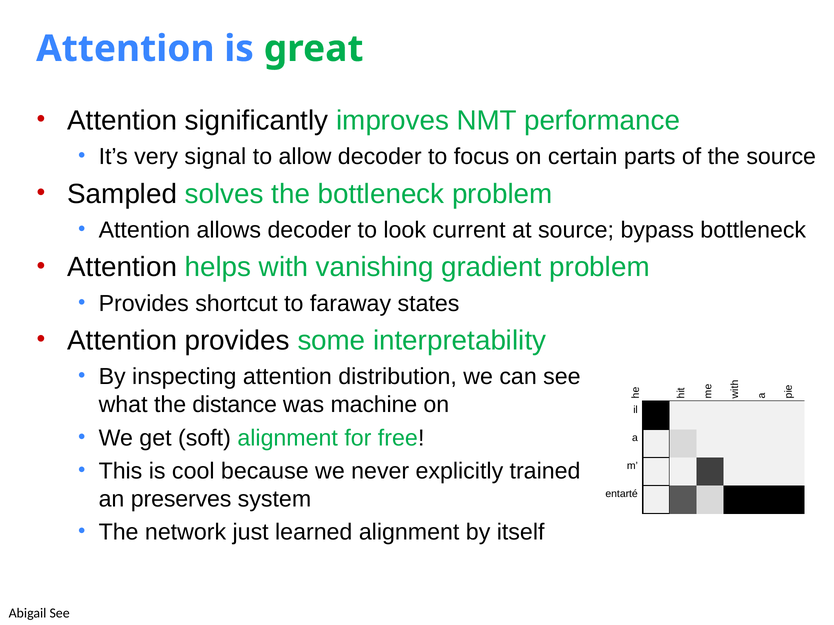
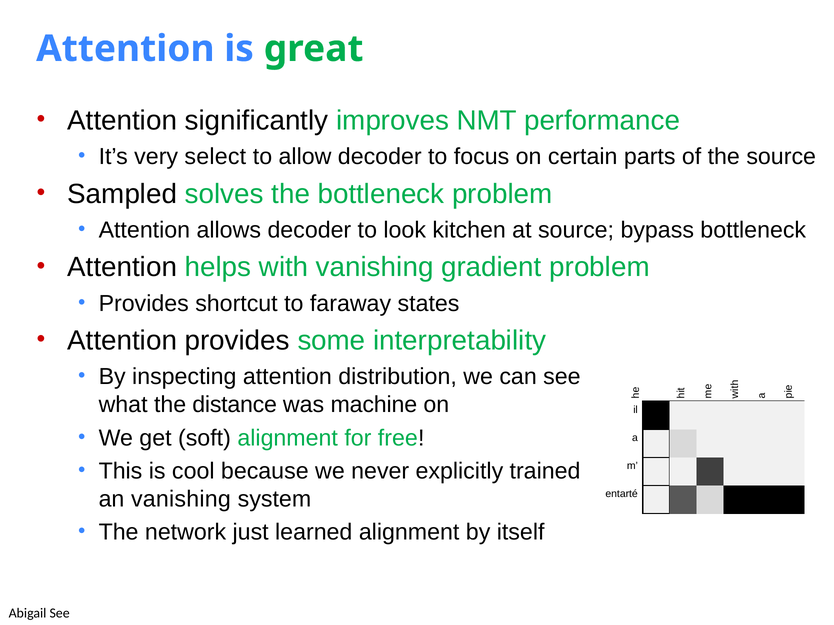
signal: signal -> select
current: current -> kitchen
an preserves: preserves -> vanishing
